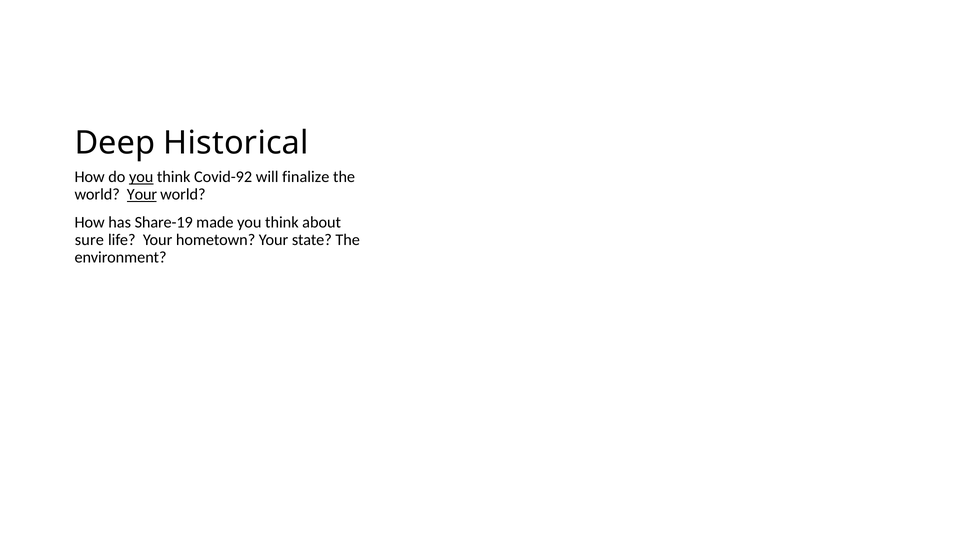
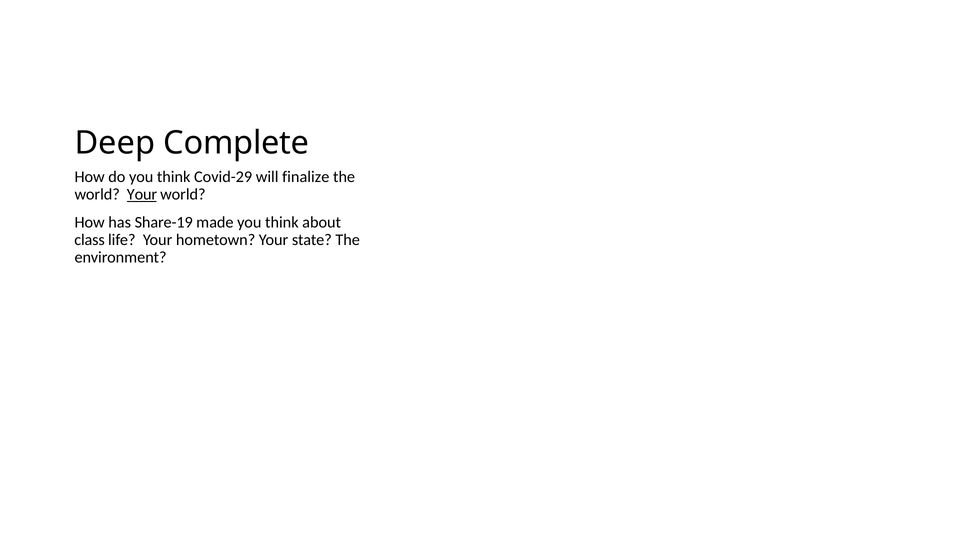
Historical: Historical -> Complete
you at (141, 177) underline: present -> none
Covid-92: Covid-92 -> Covid-29
sure: sure -> class
